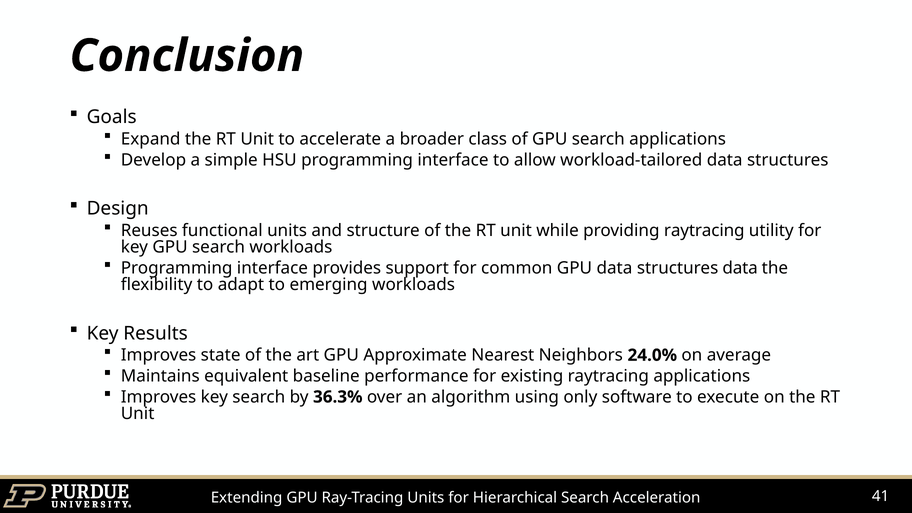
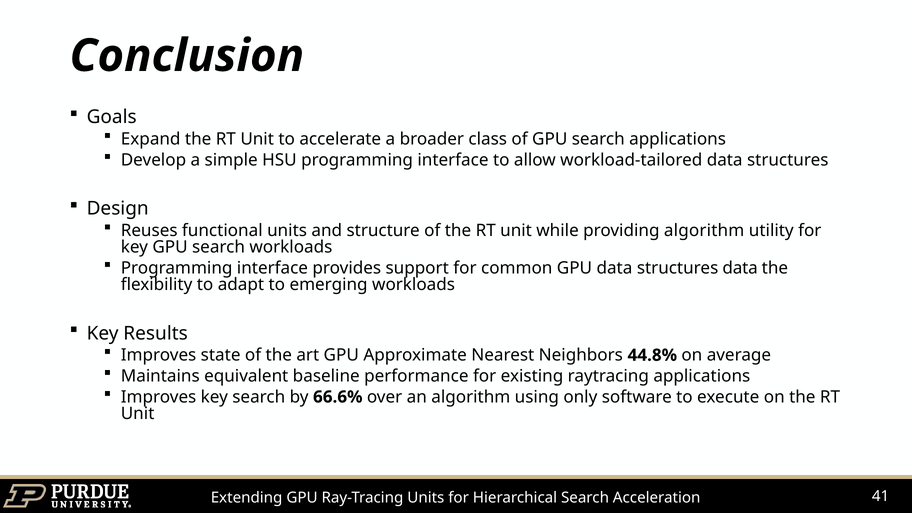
providing raytracing: raytracing -> algorithm
24.0%: 24.0% -> 44.8%
36.3%: 36.3% -> 66.6%
